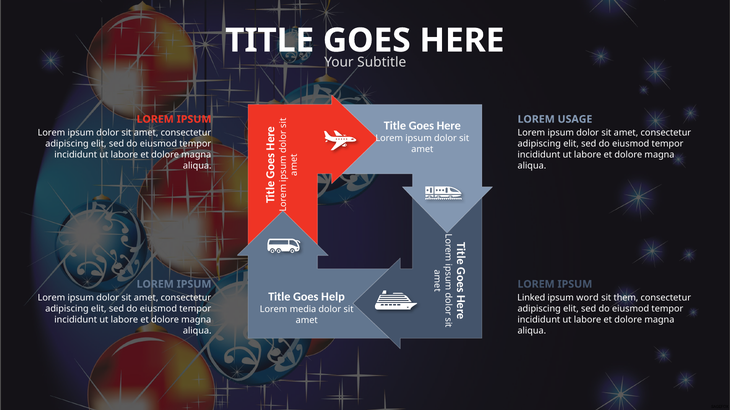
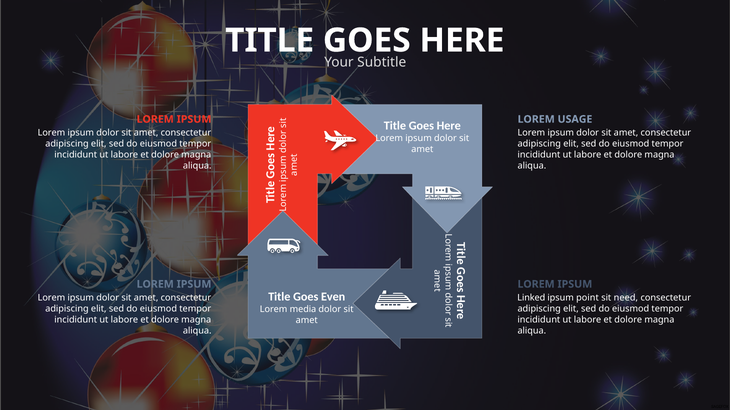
Help: Help -> Even
word: word -> point
them: them -> need
